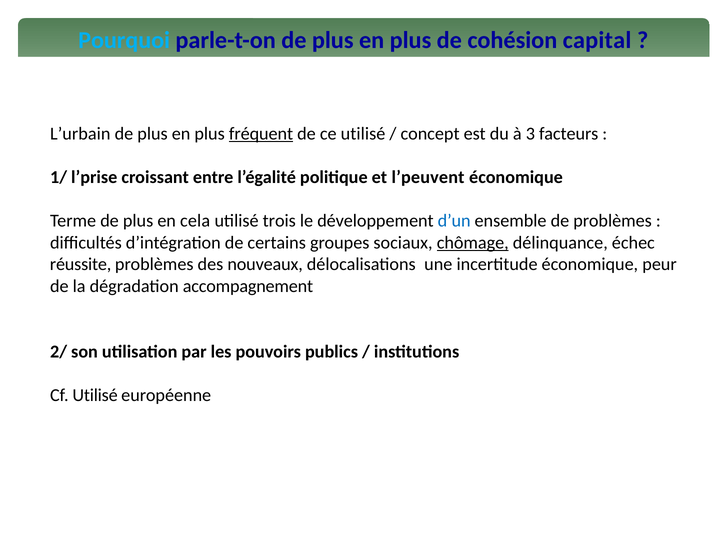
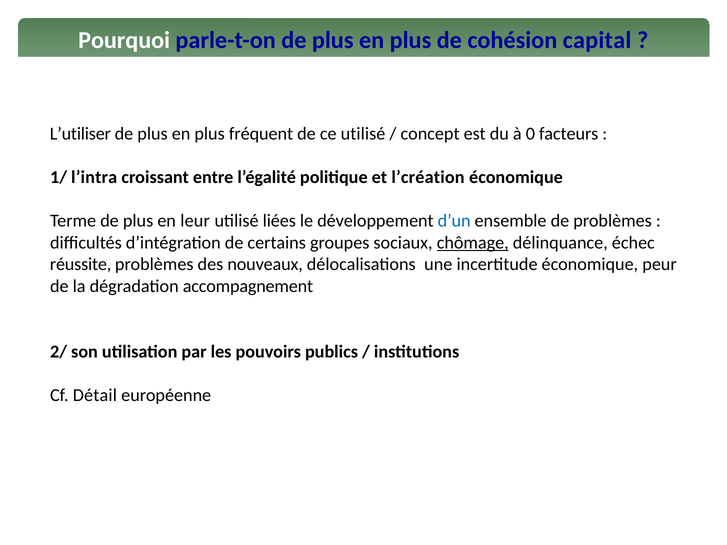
Pourquoi colour: light blue -> white
L’urbain: L’urbain -> L’utiliser
fréquent underline: present -> none
3: 3 -> 0
l’prise: l’prise -> l’intra
l’peuvent: l’peuvent -> l’création
cela: cela -> leur
trois: trois -> liées
Cf Utilisé: Utilisé -> Détail
